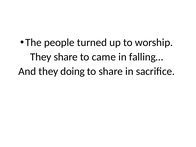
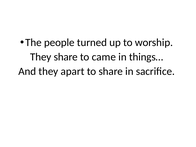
falling…: falling… -> things…
doing: doing -> apart
